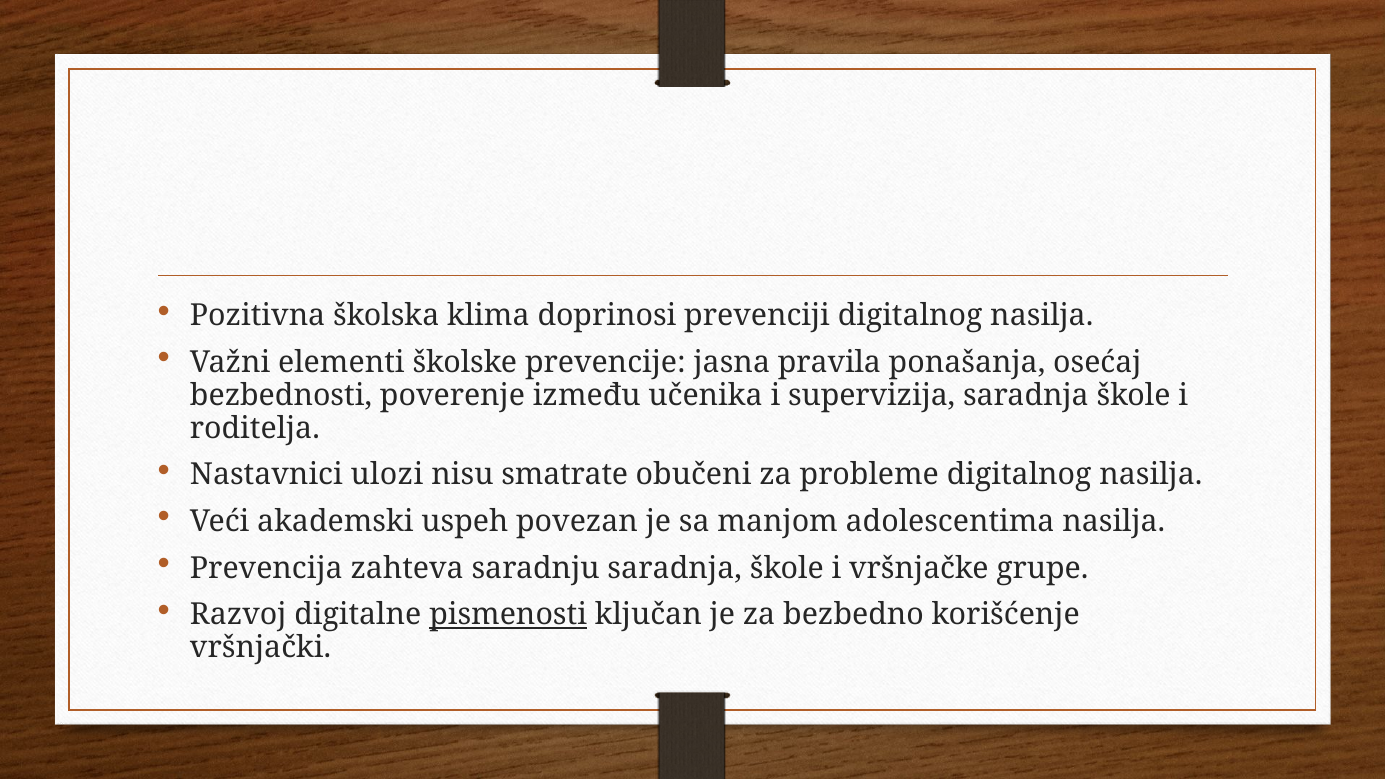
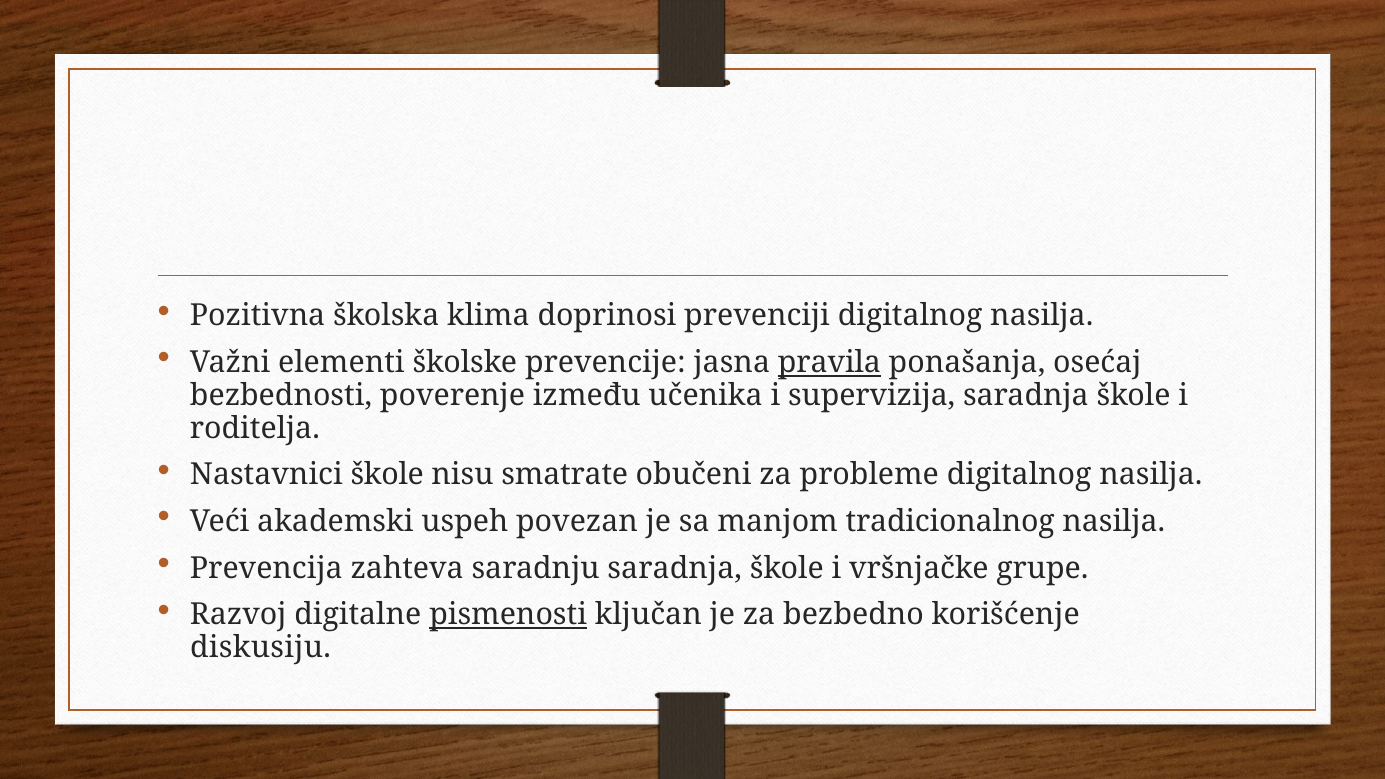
pravila underline: none -> present
Nastavnici ulozi: ulozi -> škole
adolescentima: adolescentima -> tradicionalnog
vršnjački: vršnjački -> diskusiju
